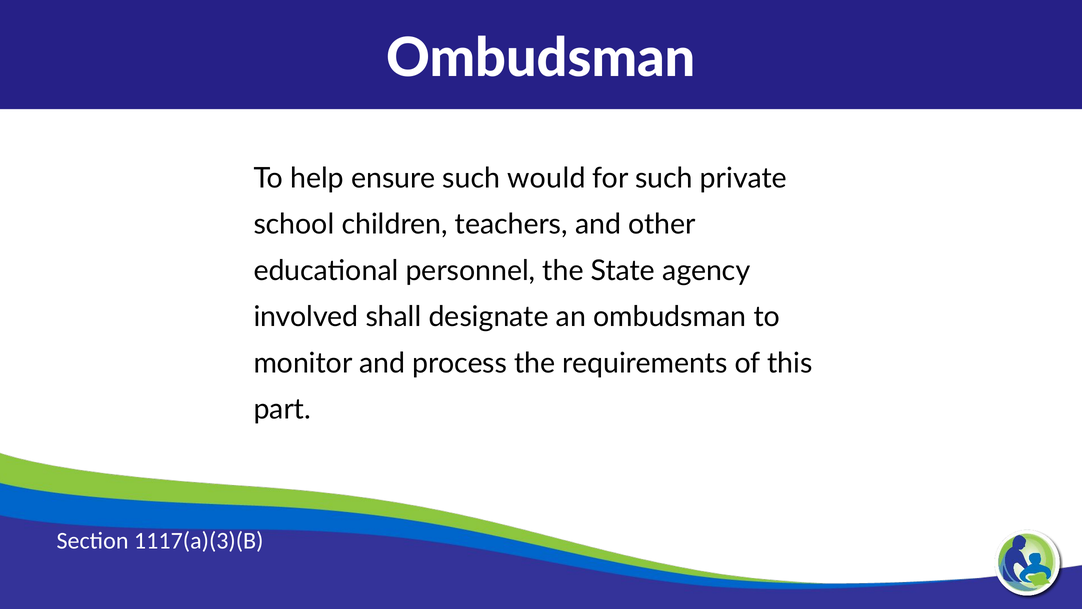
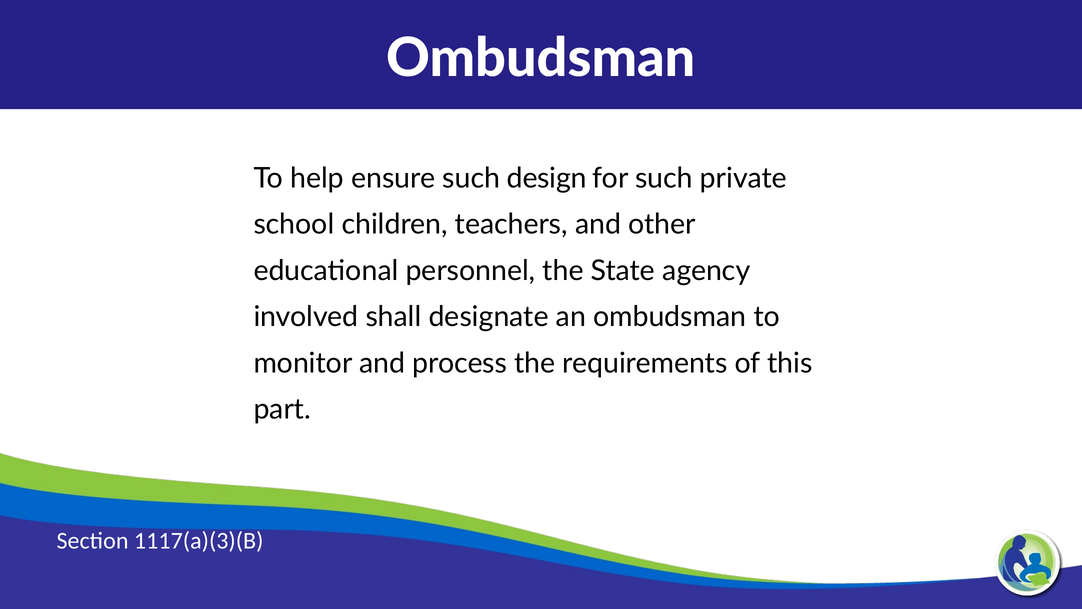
would: would -> design
